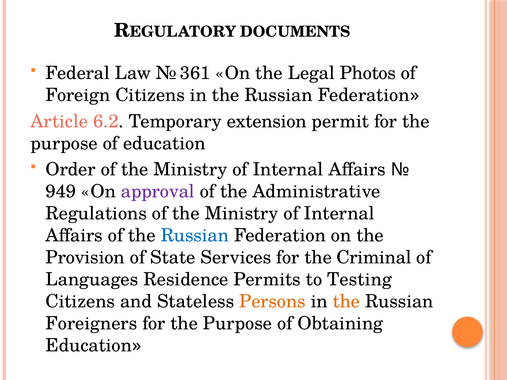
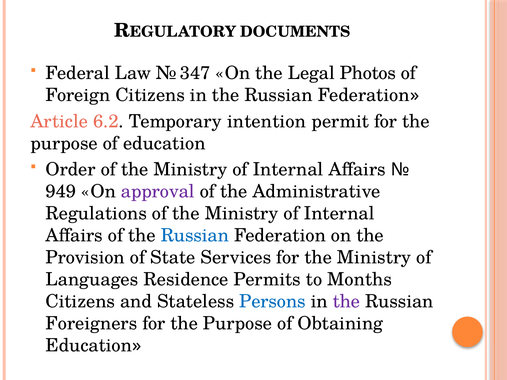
361: 361 -> 347
extension: extension -> intention
for the Criminal: Criminal -> Ministry
Testing: Testing -> Months
Persons colour: orange -> blue
the at (346, 302) colour: orange -> purple
